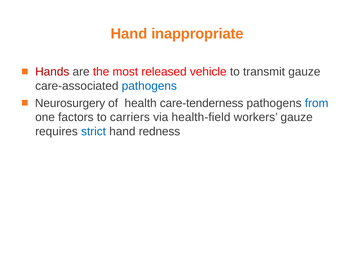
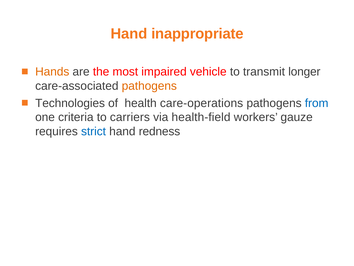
Hands colour: red -> orange
released: released -> impaired
transmit gauze: gauze -> longer
pathogens at (149, 86) colour: blue -> orange
Neurosurgery: Neurosurgery -> Technologies
care-tenderness: care-tenderness -> care-operations
factors: factors -> criteria
